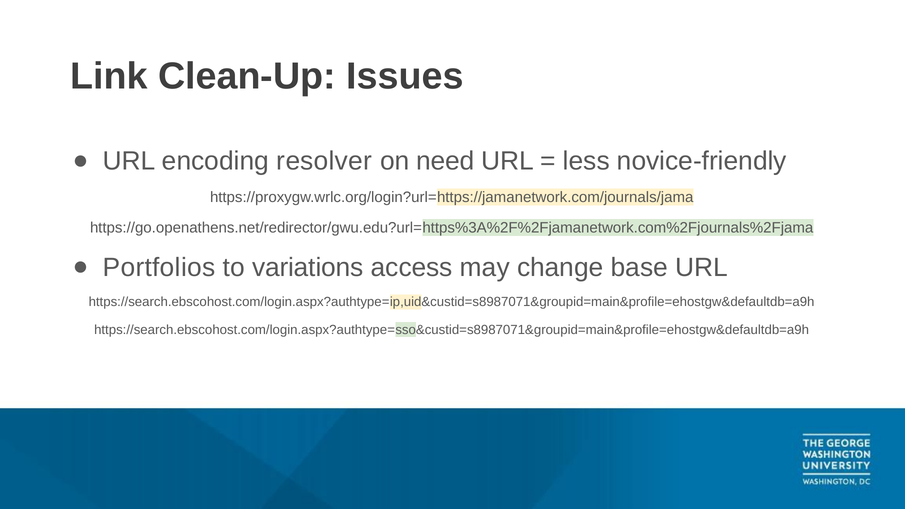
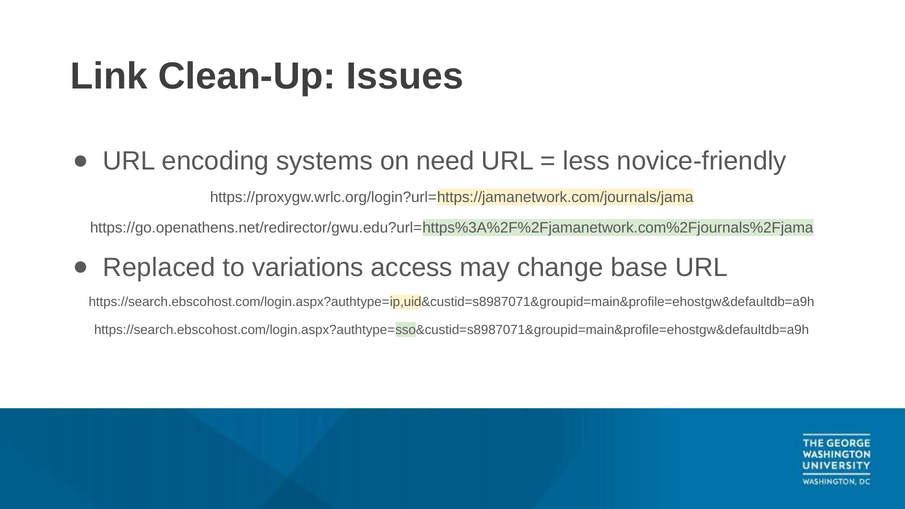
resolver: resolver -> systems
Portfolios: Portfolios -> Replaced
